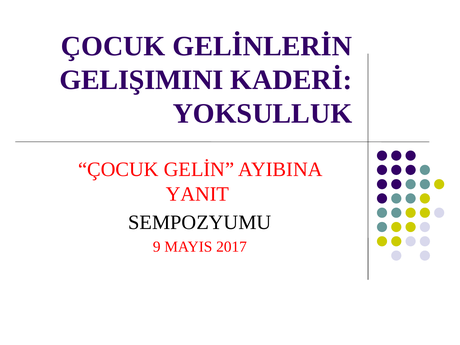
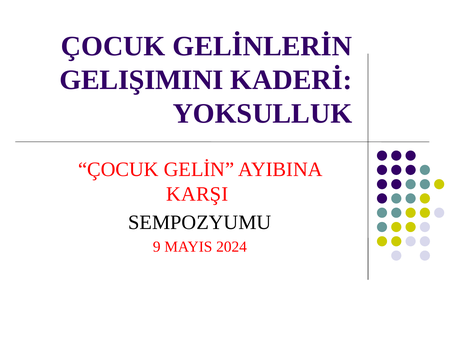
YANIT: YANIT -> KARŞI
2017: 2017 -> 2024
